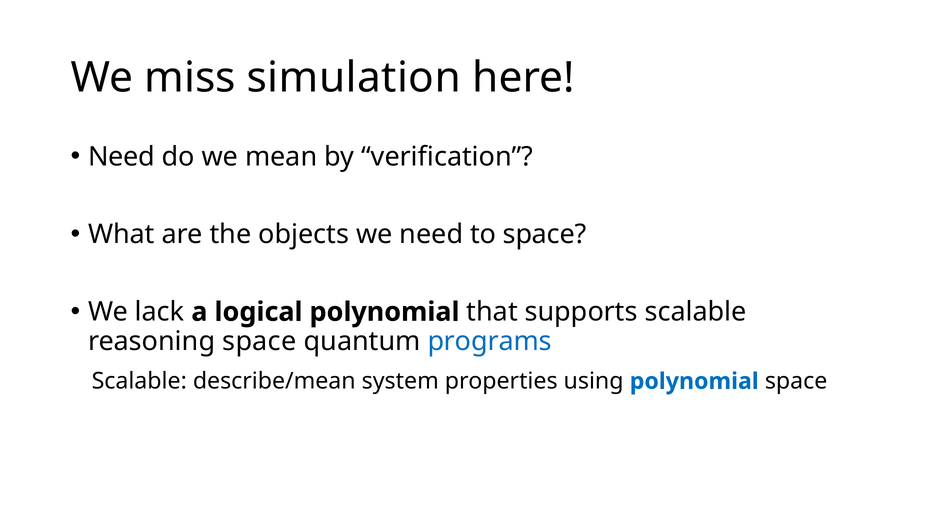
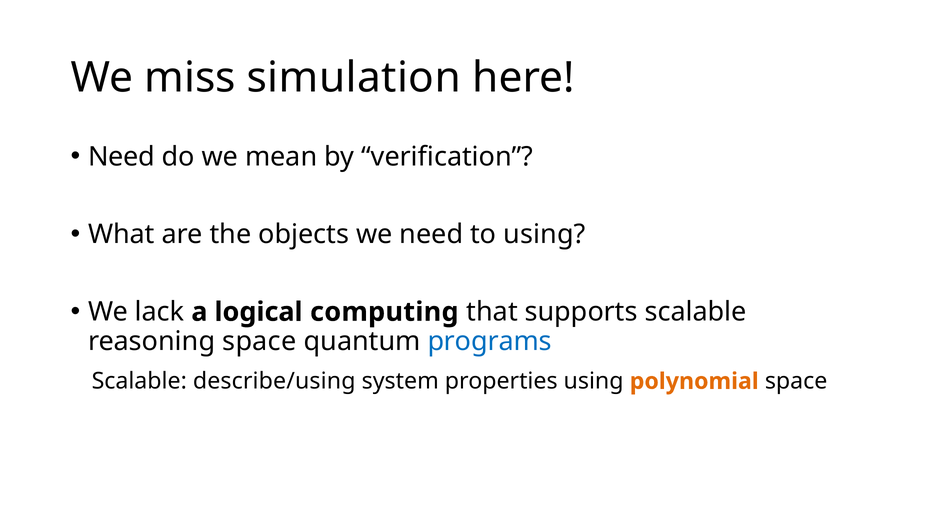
to space: space -> using
logical polynomial: polynomial -> computing
describe/mean: describe/mean -> describe/using
polynomial at (694, 382) colour: blue -> orange
